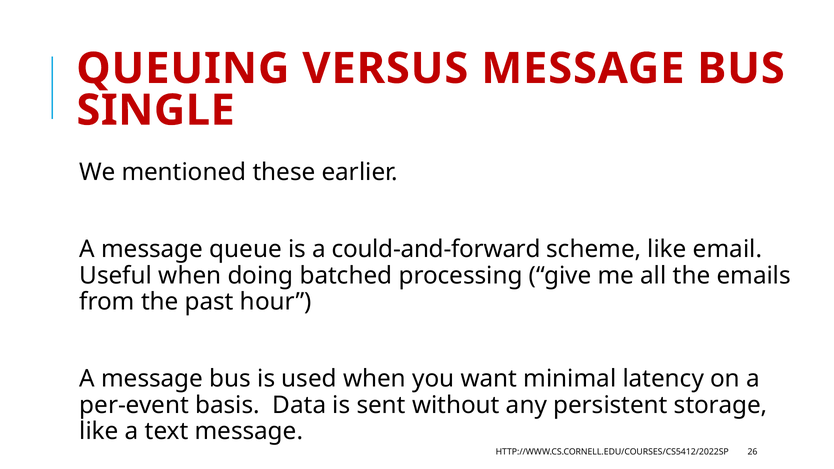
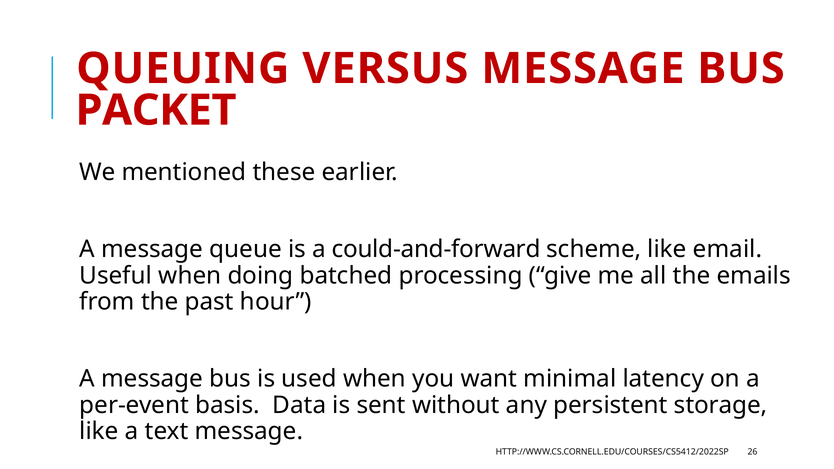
SINGLE: SINGLE -> PACKET
